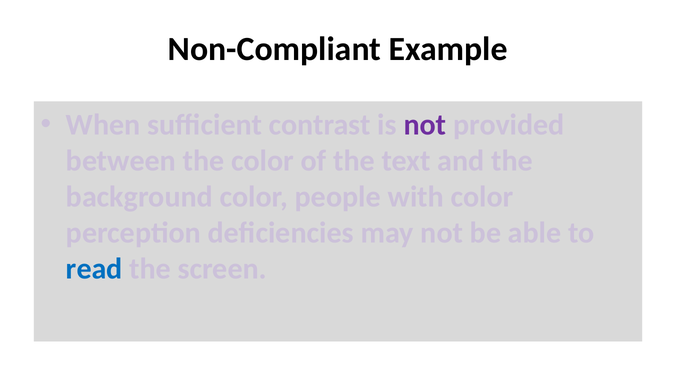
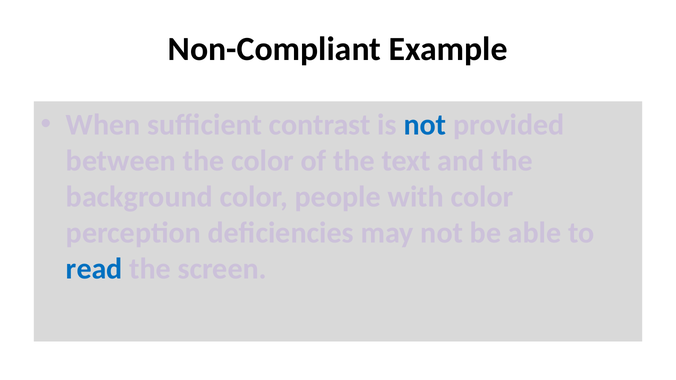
not at (425, 125) colour: purple -> blue
